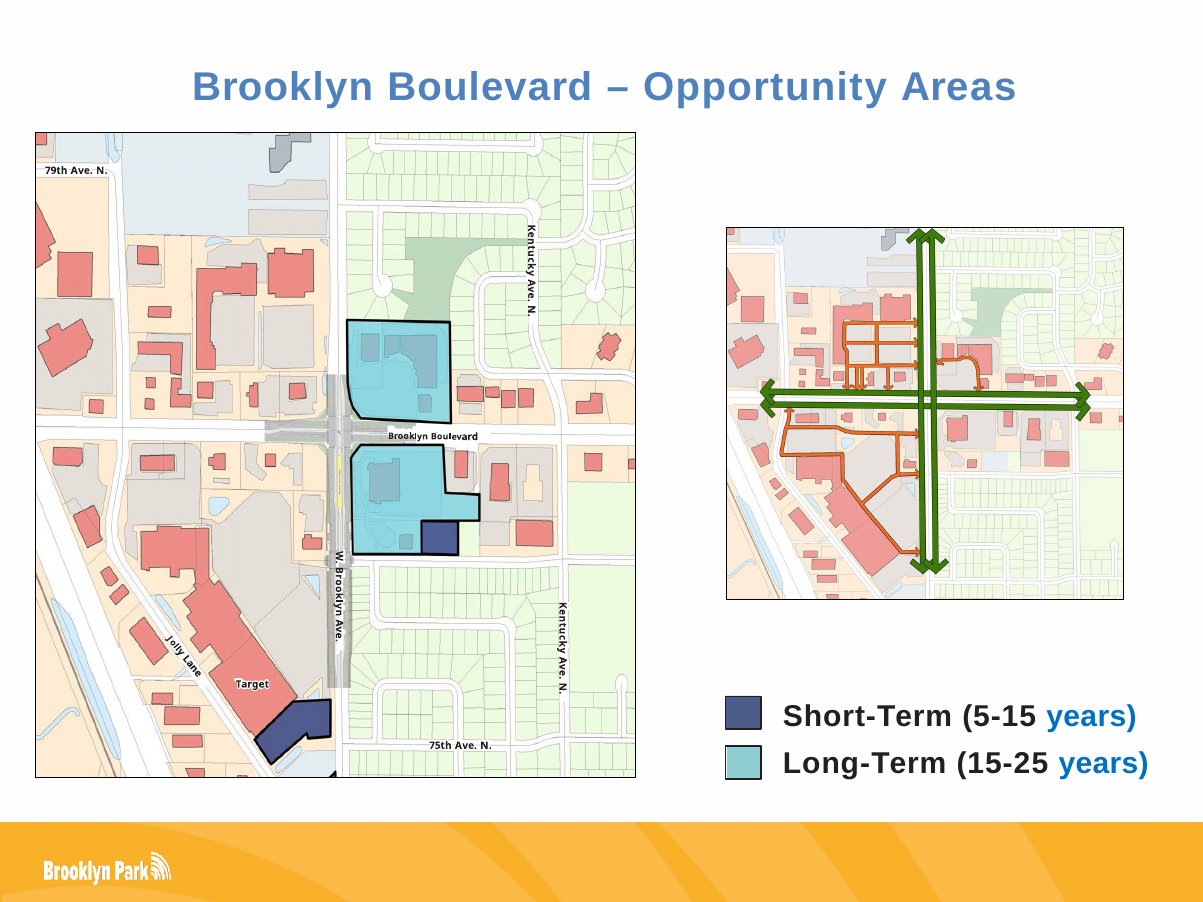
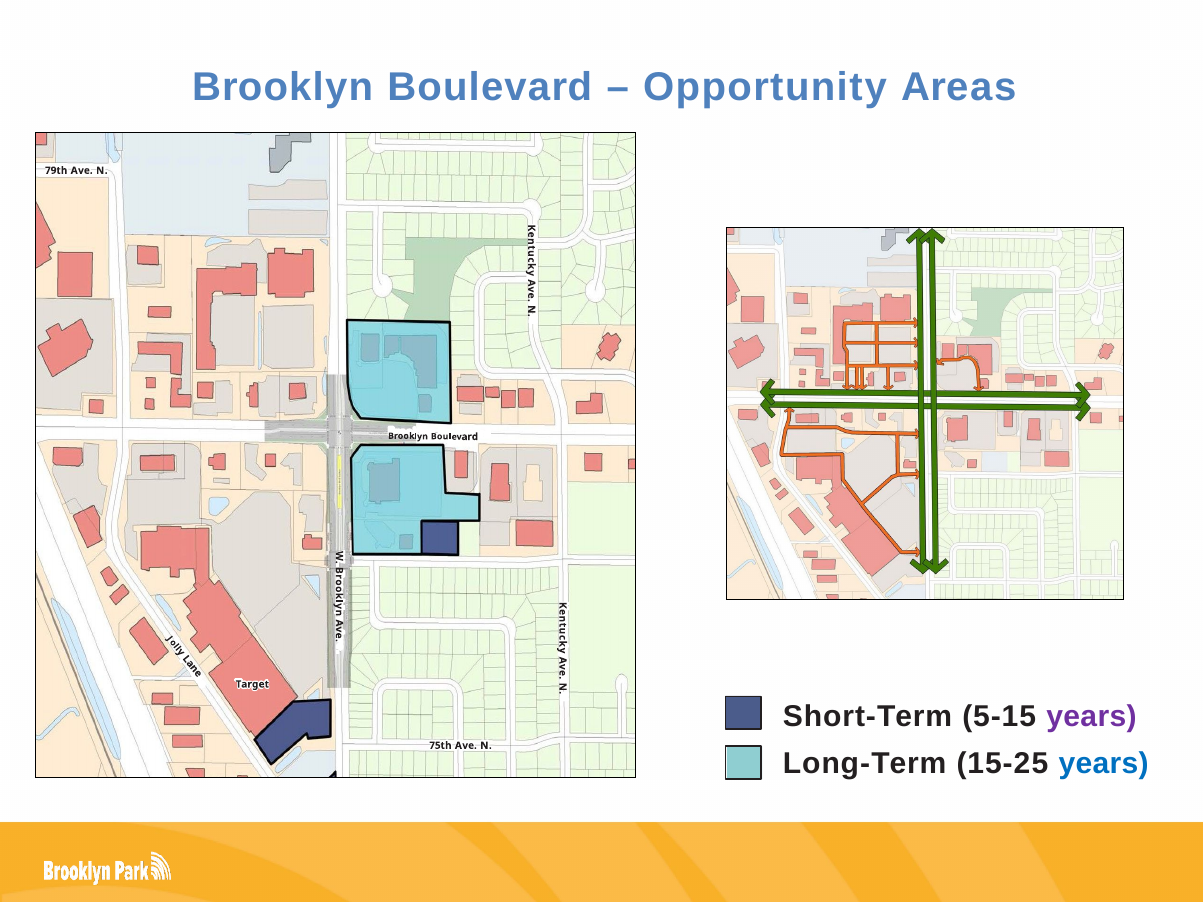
years at (1092, 717) colour: blue -> purple
